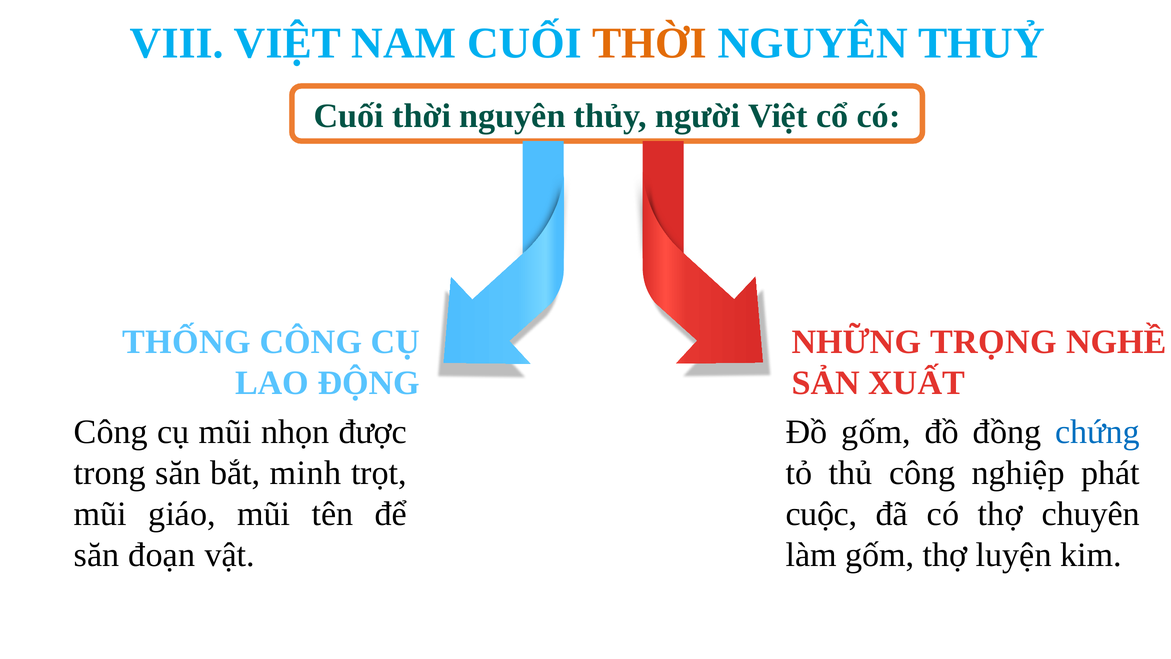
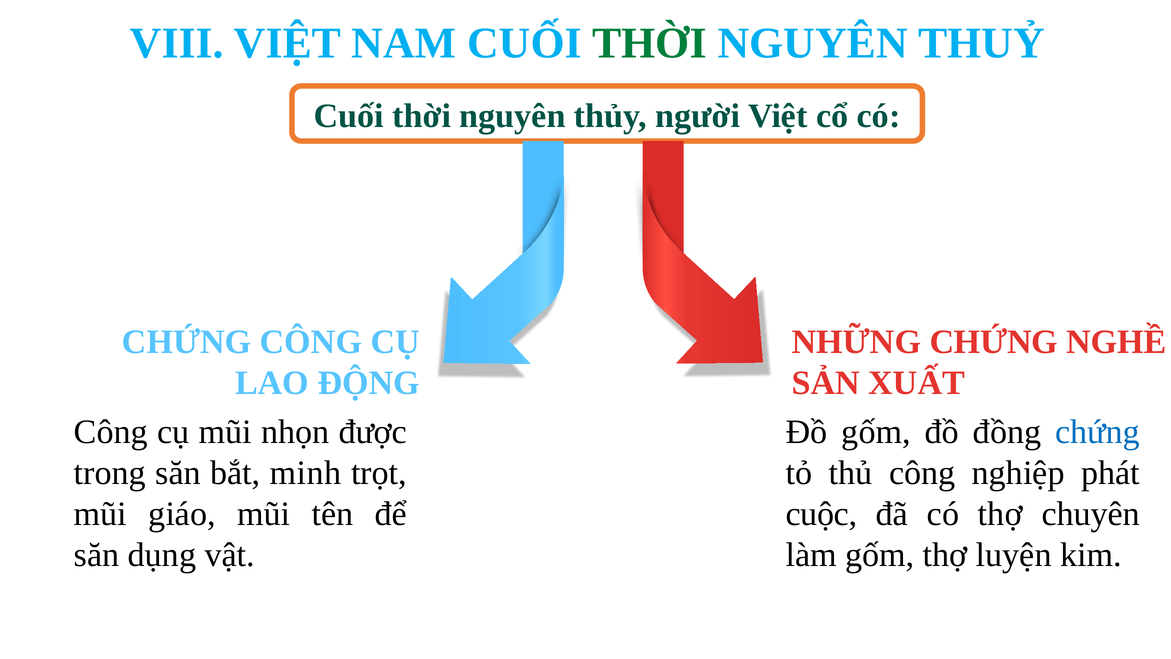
THỜI at (649, 43) colour: orange -> green
THỐNG at (186, 342): THỐNG -> CHỨNG
NHỮNG TRỌNG: TRỌNG -> CHỨNG
đoạn: đoạn -> dụng
